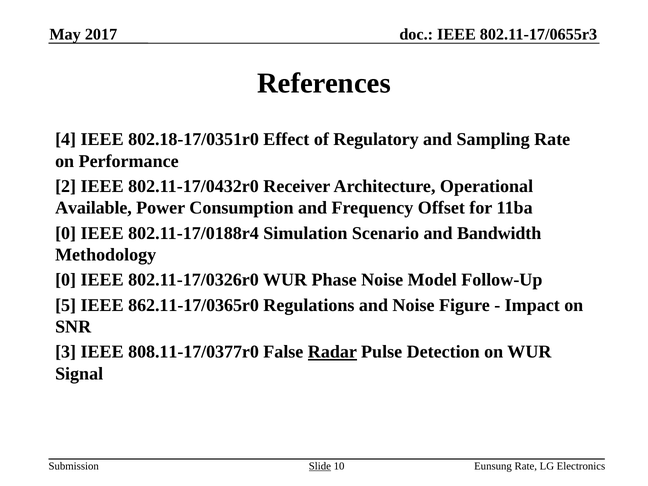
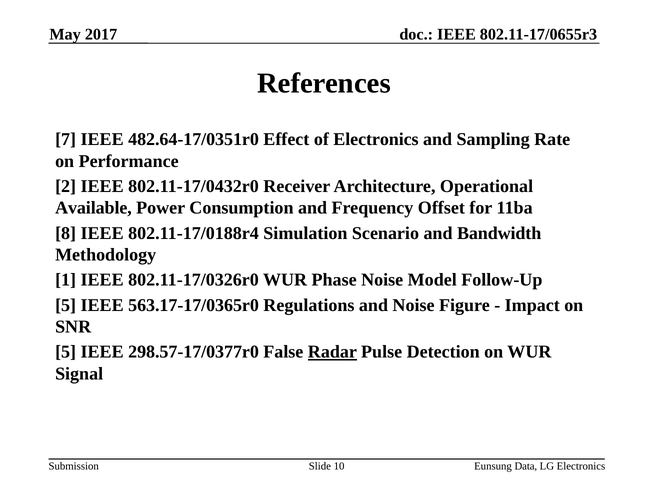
4: 4 -> 7
802.18-17/0351r0: 802.18-17/0351r0 -> 482.64-17/0351r0
of Regulatory: Regulatory -> Electronics
0 at (66, 233): 0 -> 8
0 at (66, 280): 0 -> 1
862.11-17/0365r0: 862.11-17/0365r0 -> 563.17-17/0365r0
3 at (66, 352): 3 -> 5
808.11-17/0377r0: 808.11-17/0377r0 -> 298.57-17/0377r0
Slide underline: present -> none
Eunsung Rate: Rate -> Data
